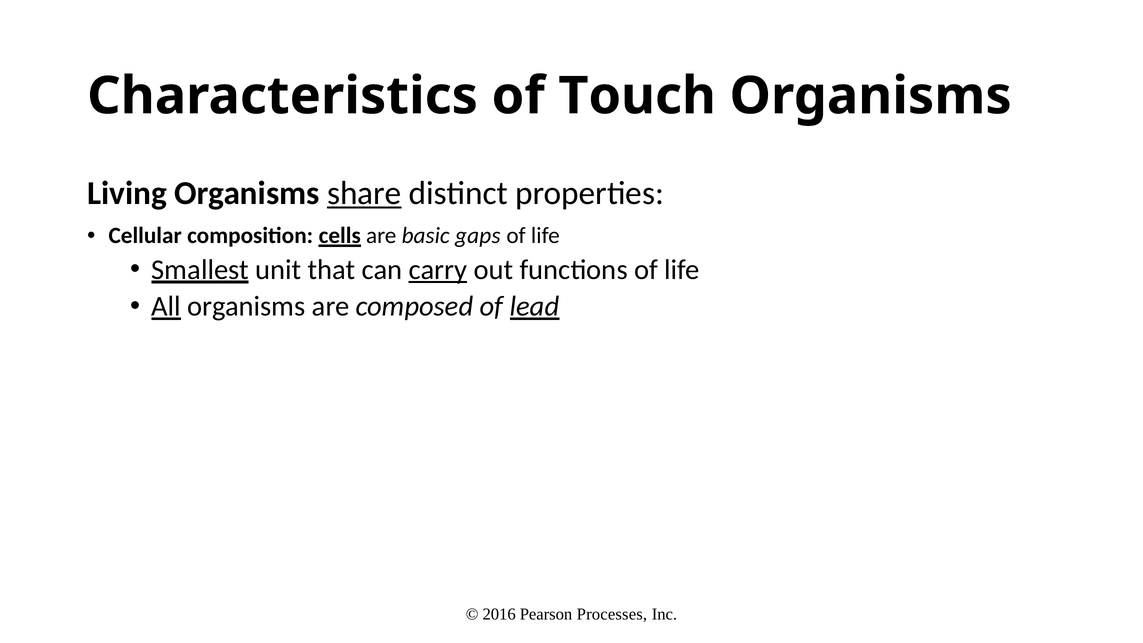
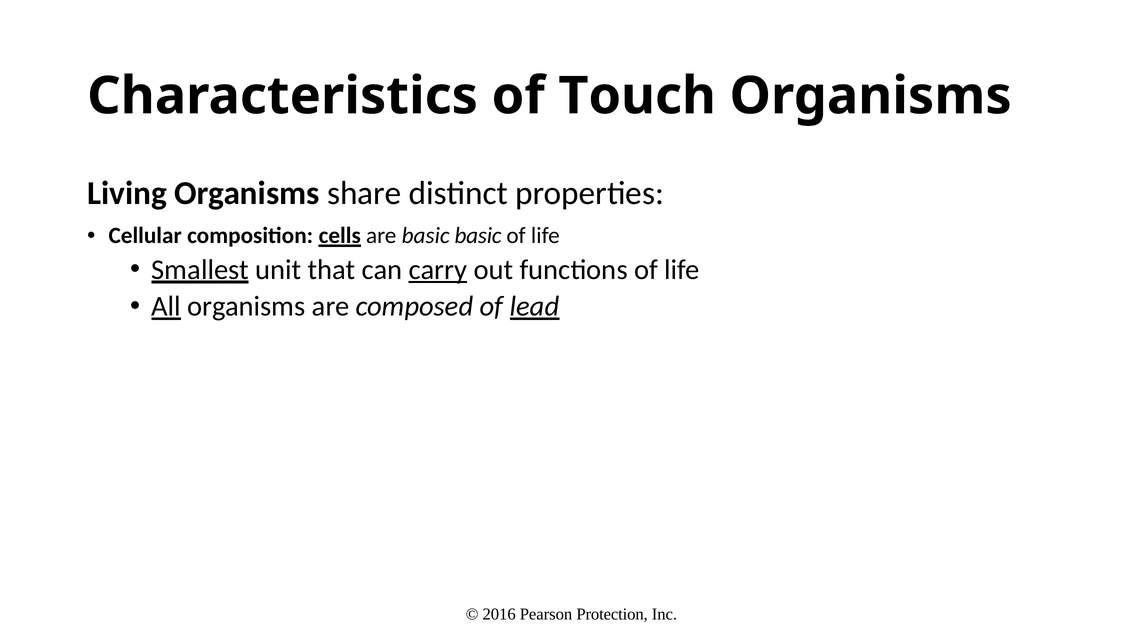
share underline: present -> none
basic gaps: gaps -> basic
Processes: Processes -> Protection
